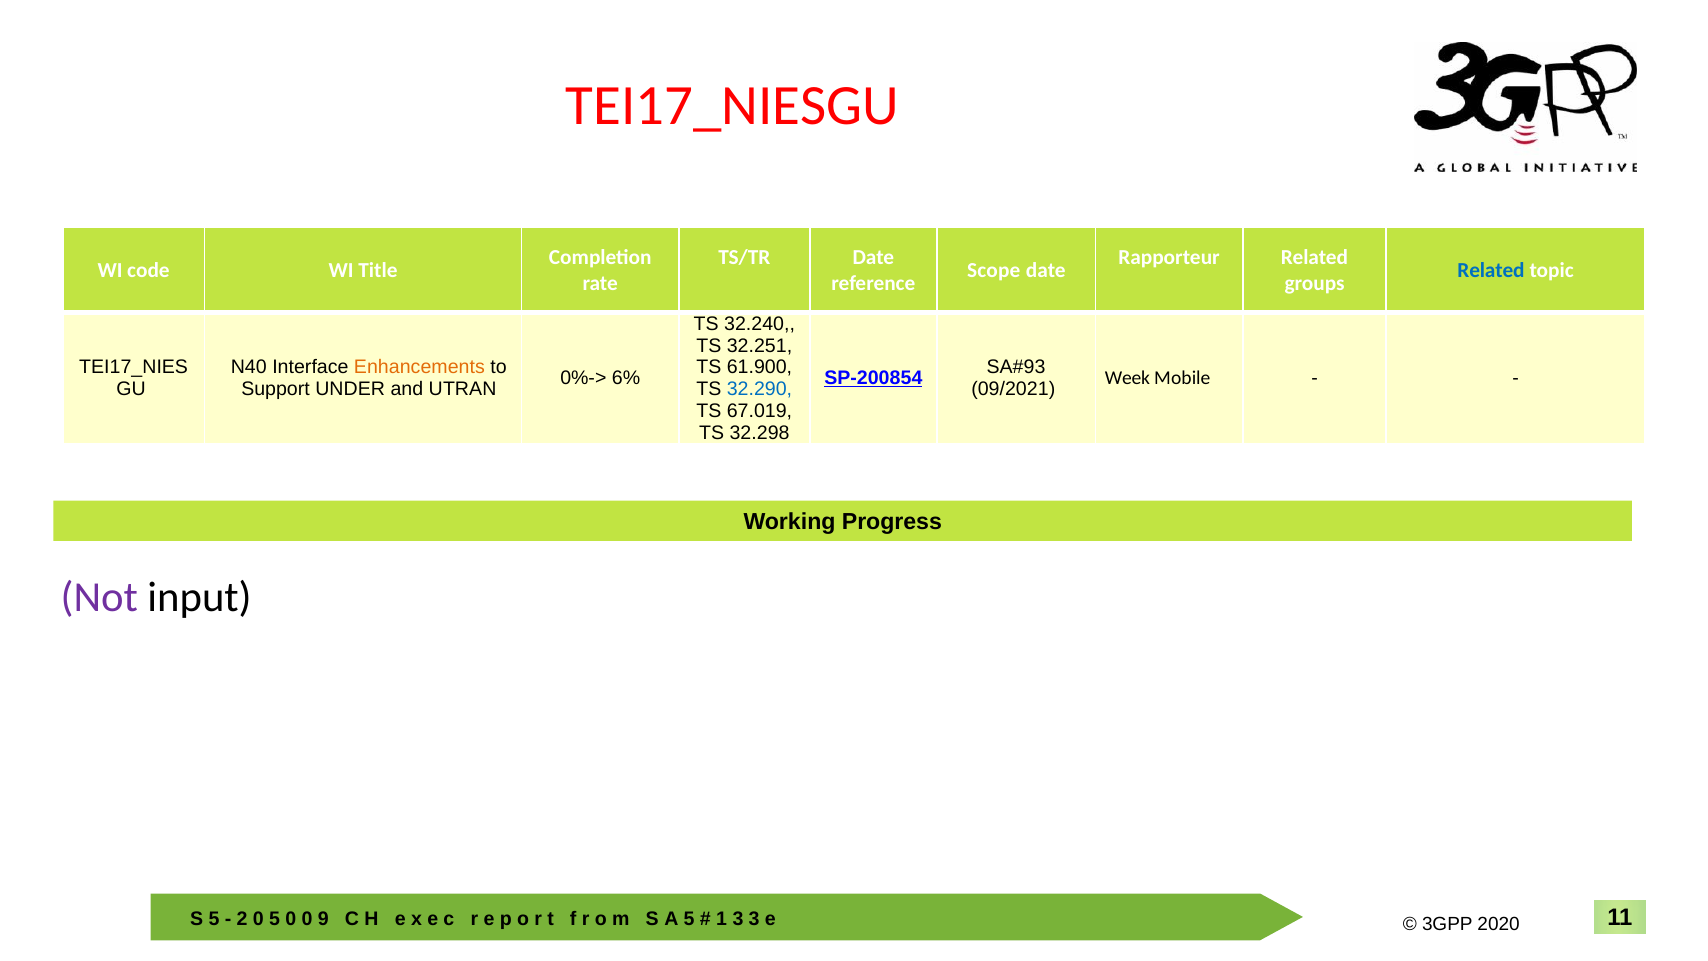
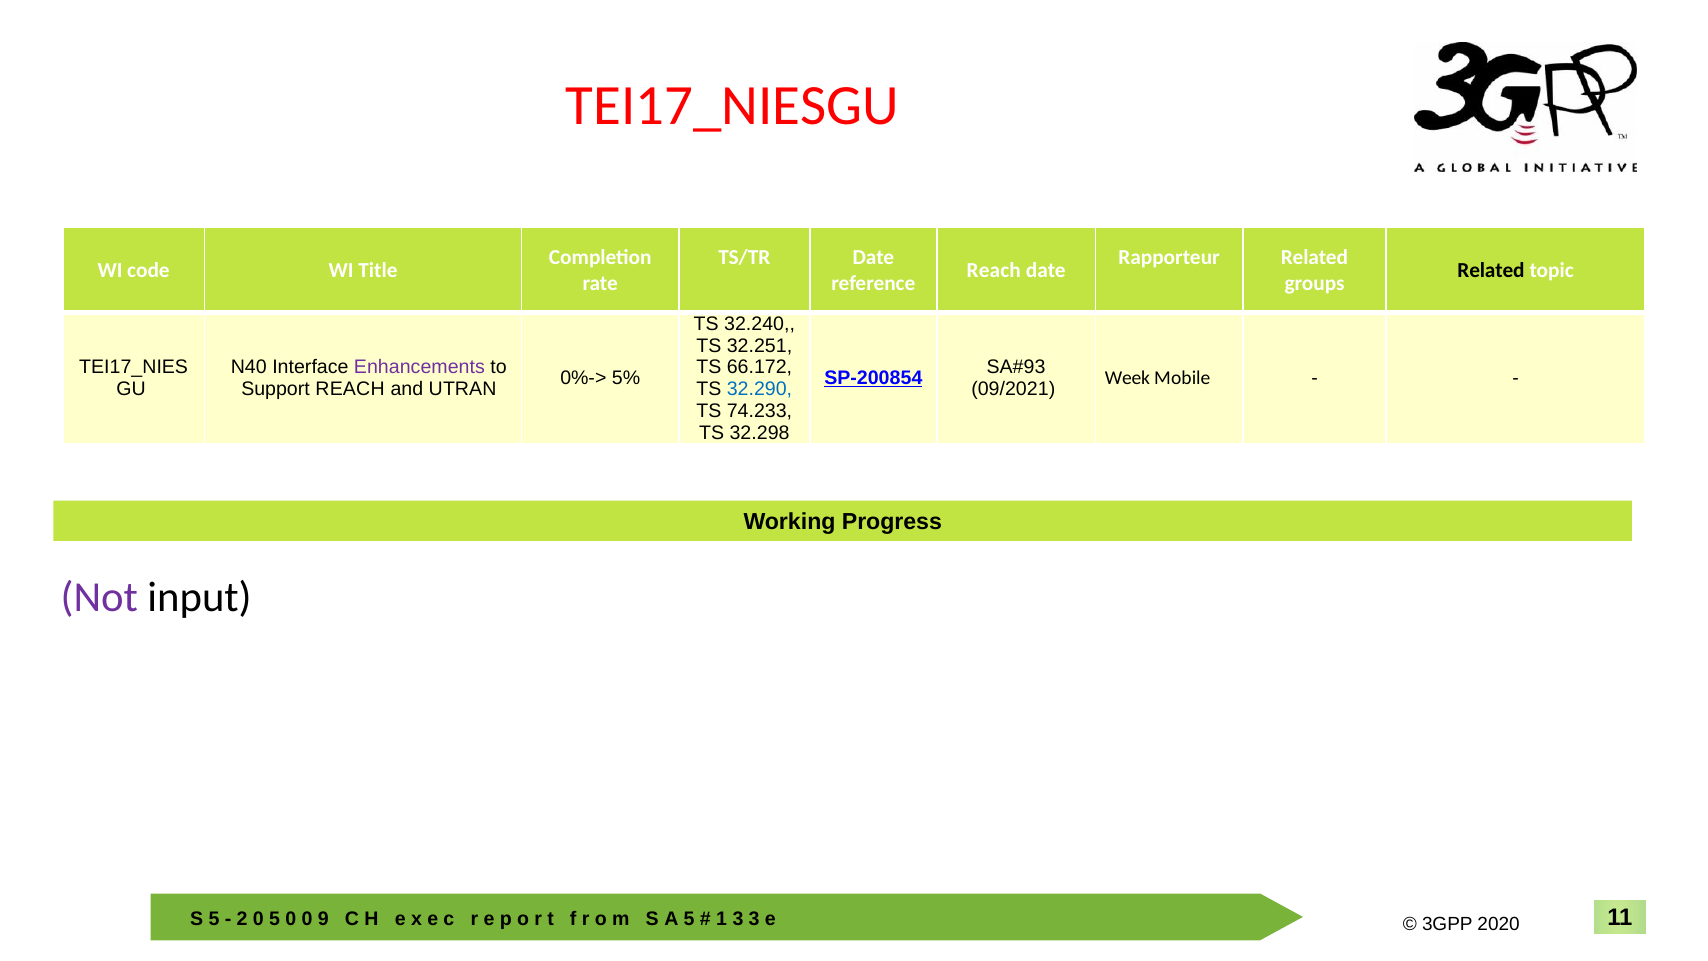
Scope at (994, 270): Scope -> Reach
Related at (1491, 270) colour: blue -> black
Enhancements colour: orange -> purple
61.900: 61.900 -> 66.172
6%: 6% -> 5%
Support UNDER: UNDER -> REACH
67.019: 67.019 -> 74.233
